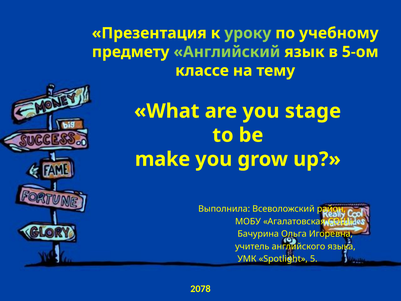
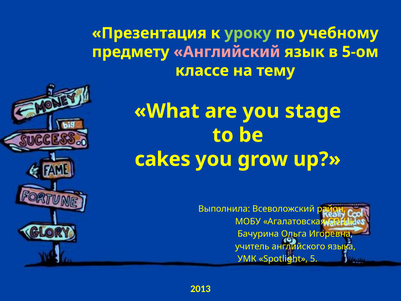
Английский colour: light green -> pink
make: make -> cakes
2078: 2078 -> 2013
